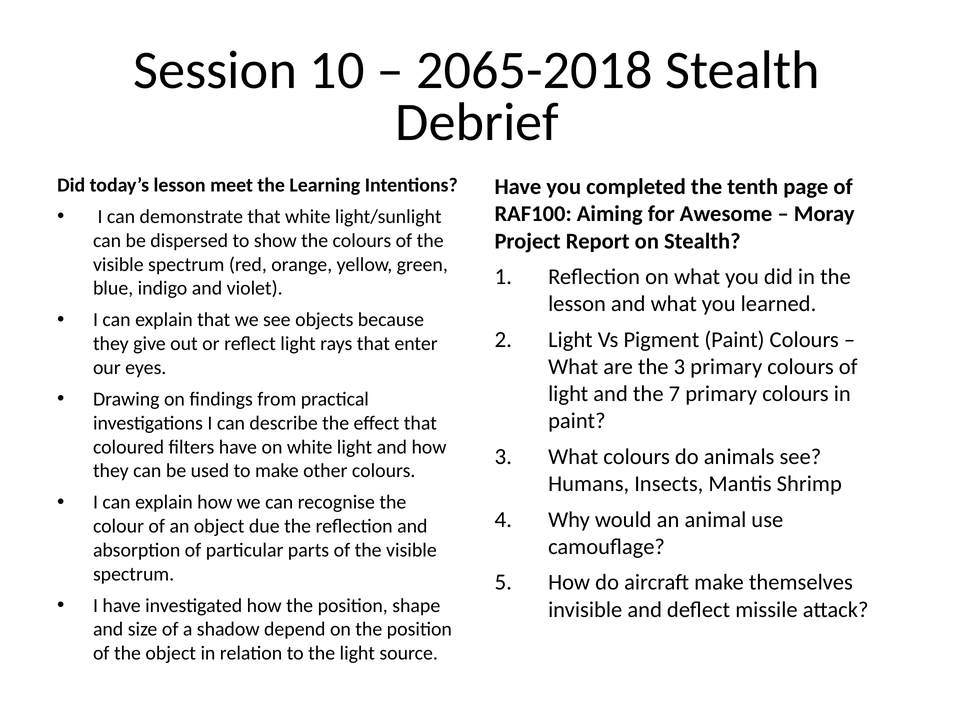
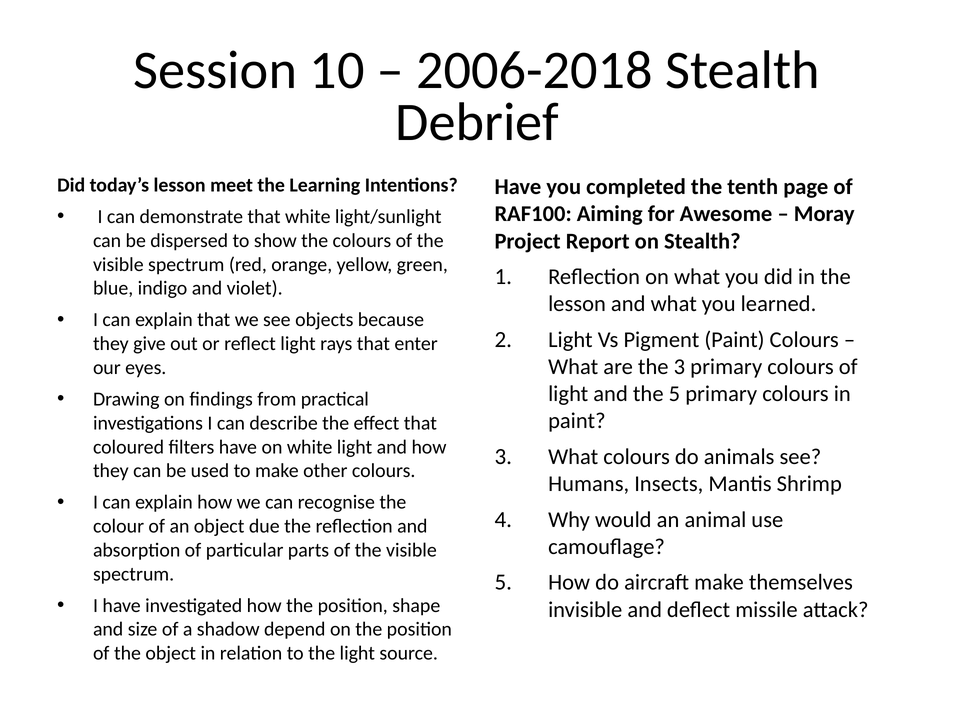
2065-2018: 2065-2018 -> 2006-2018
the 7: 7 -> 5
